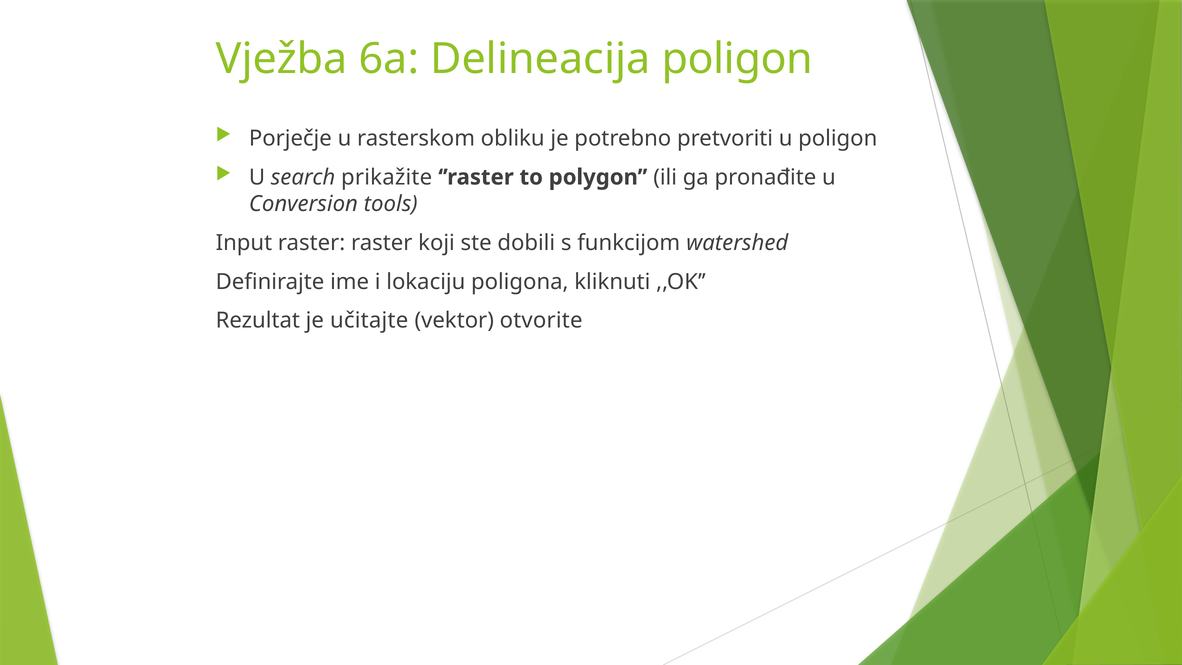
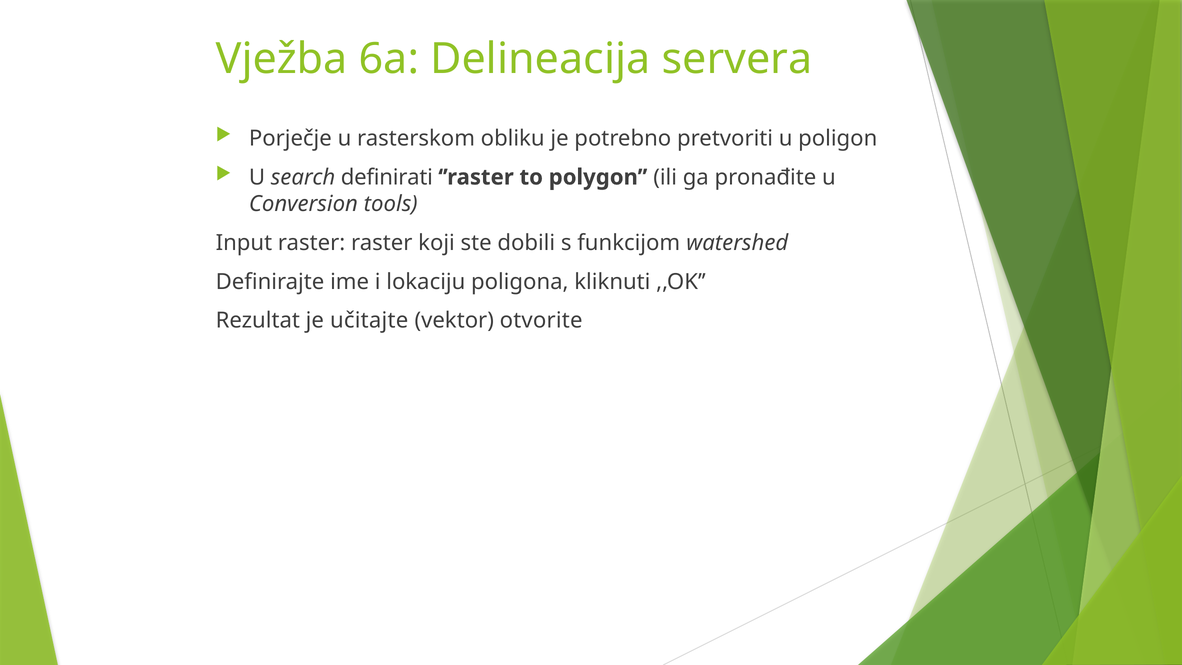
Delineacija poligon: poligon -> servera
prikažite: prikažite -> definirati
